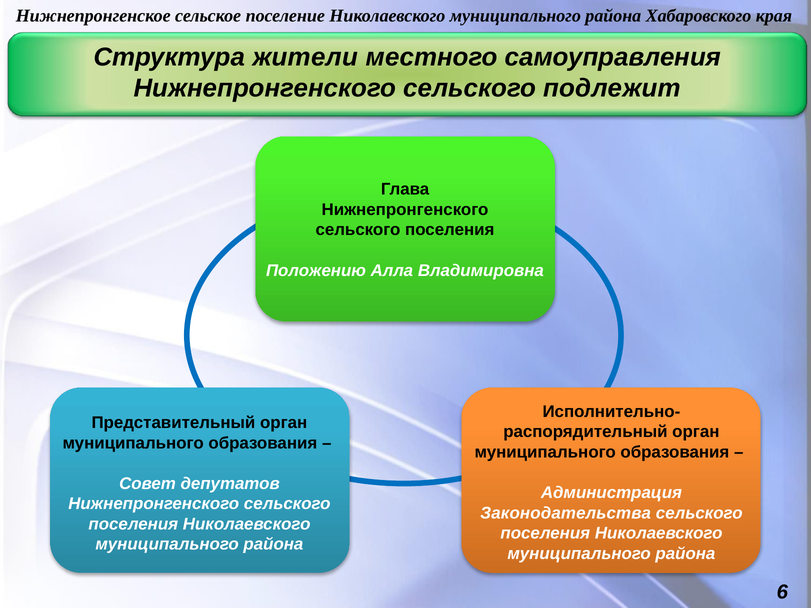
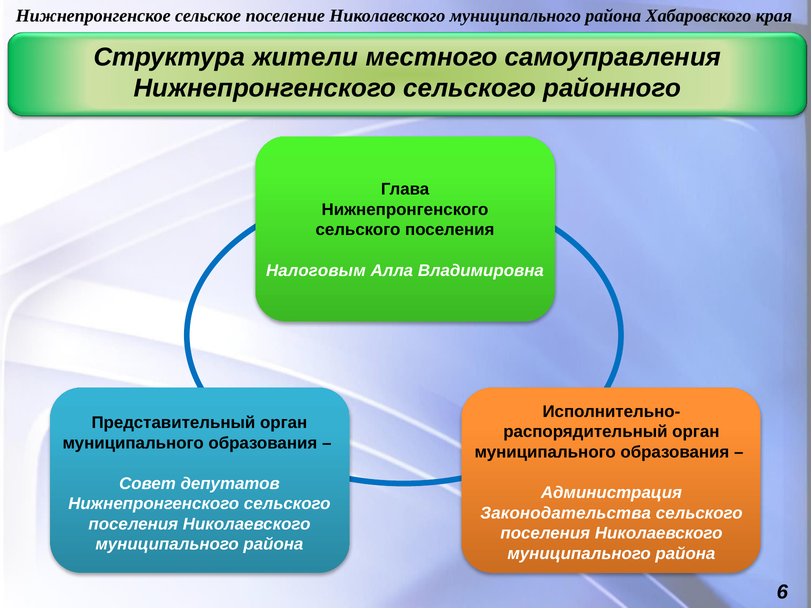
подлежит: подлежит -> районного
Положению: Положению -> Налоговым
